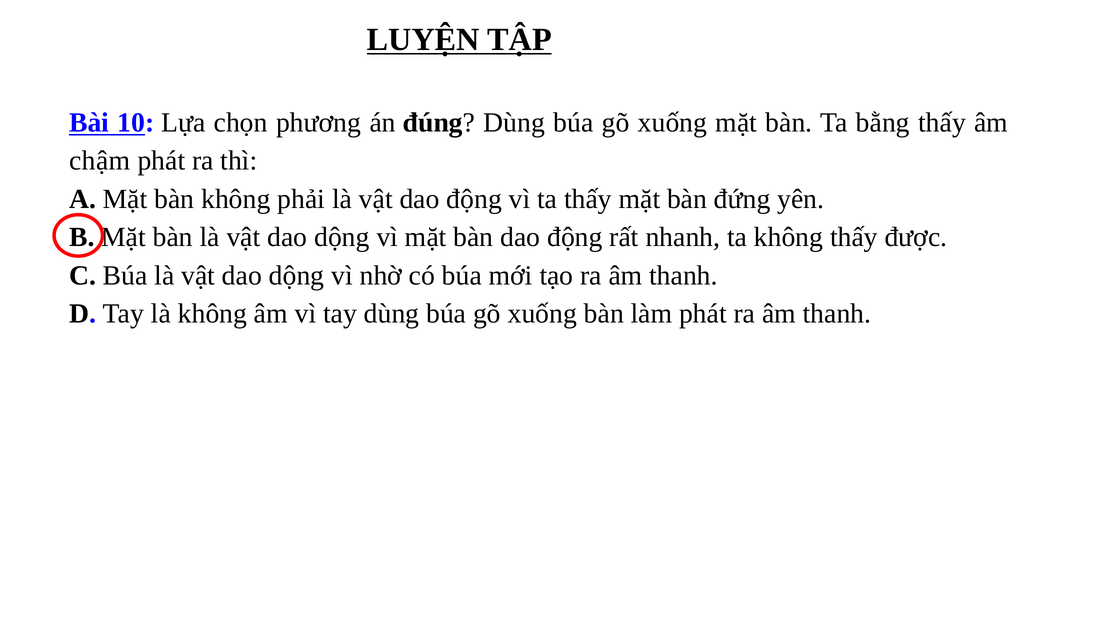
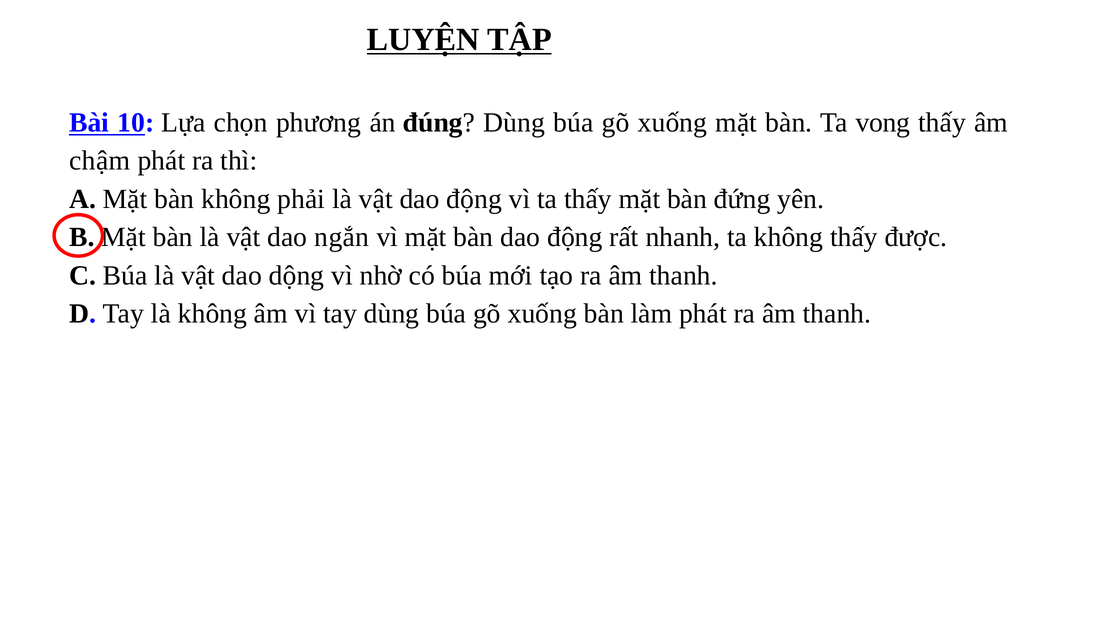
bằng: bằng -> vong
dộng at (342, 237): dộng -> ngắn
